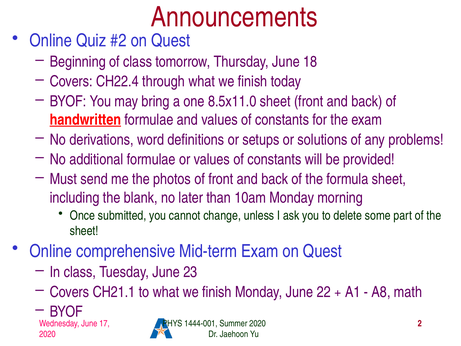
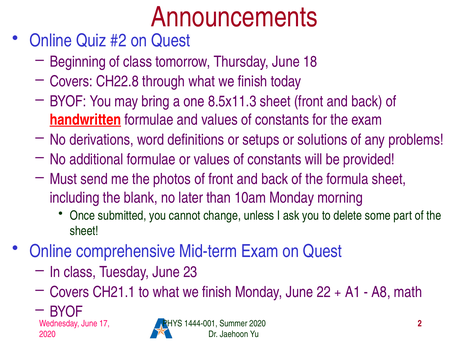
CH22.4: CH22.4 -> CH22.8
8.5x11.0: 8.5x11.0 -> 8.5x11.3
